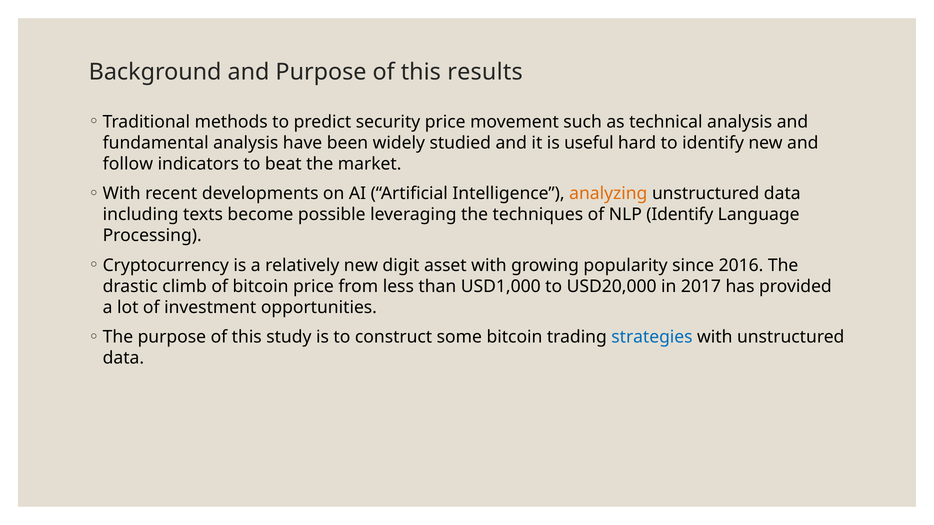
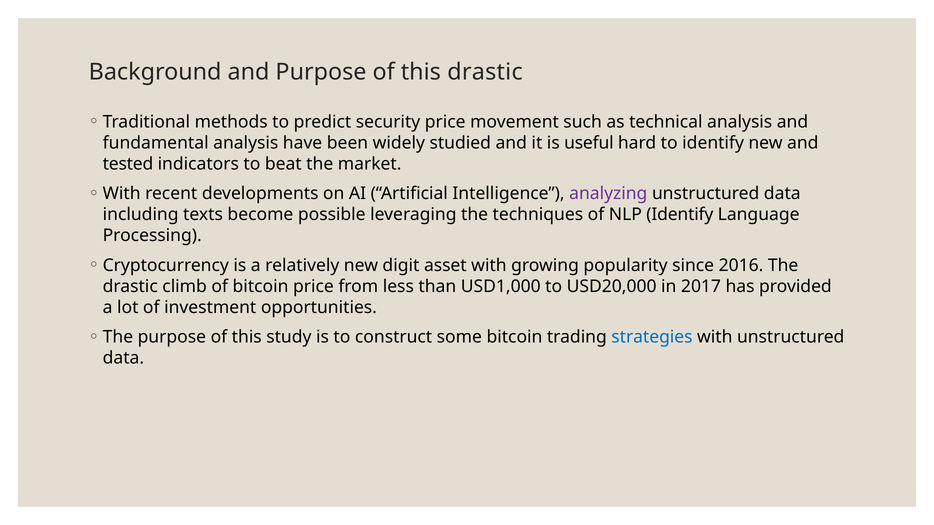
this results: results -> drastic
follow: follow -> tested
analyzing colour: orange -> purple
